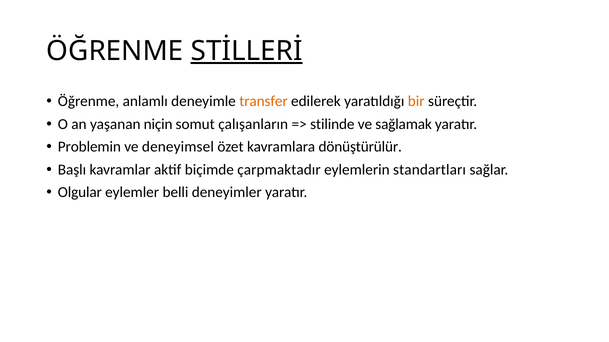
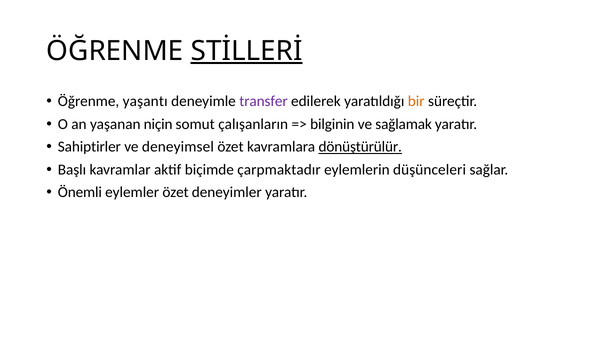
anlamlı: anlamlı -> yaşantı
transfer colour: orange -> purple
stilinde: stilinde -> bilginin
Problemin: Problemin -> Sahiptirler
dönüştürülür underline: none -> present
standartları: standartları -> düşünceleri
Olgular: Olgular -> Önemli
eylemler belli: belli -> özet
